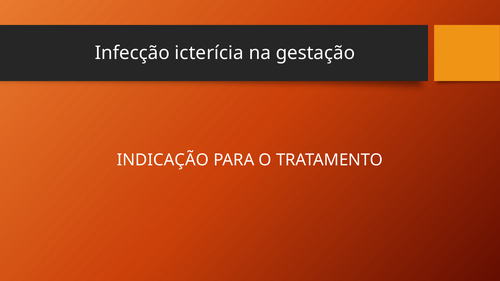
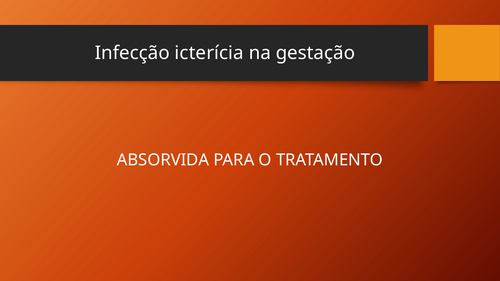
INDICAÇÃO: INDICAÇÃO -> ABSORVIDA
